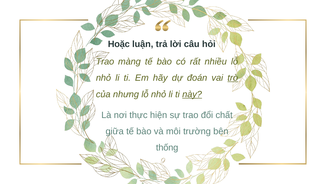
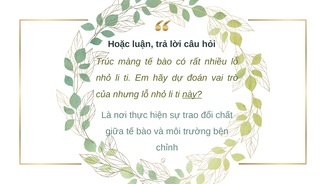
Trao at (105, 61): Trao -> Trúc
trò underline: present -> none
thống: thống -> chỉnh
